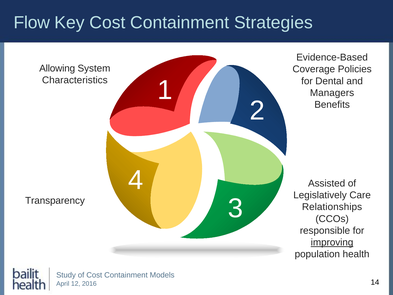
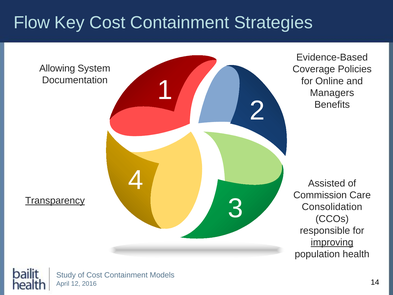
Characteristics: Characteristics -> Documentation
Dental: Dental -> Online
Legislatively: Legislatively -> Commission
Transparency underline: none -> present
Relationships: Relationships -> Consolidation
